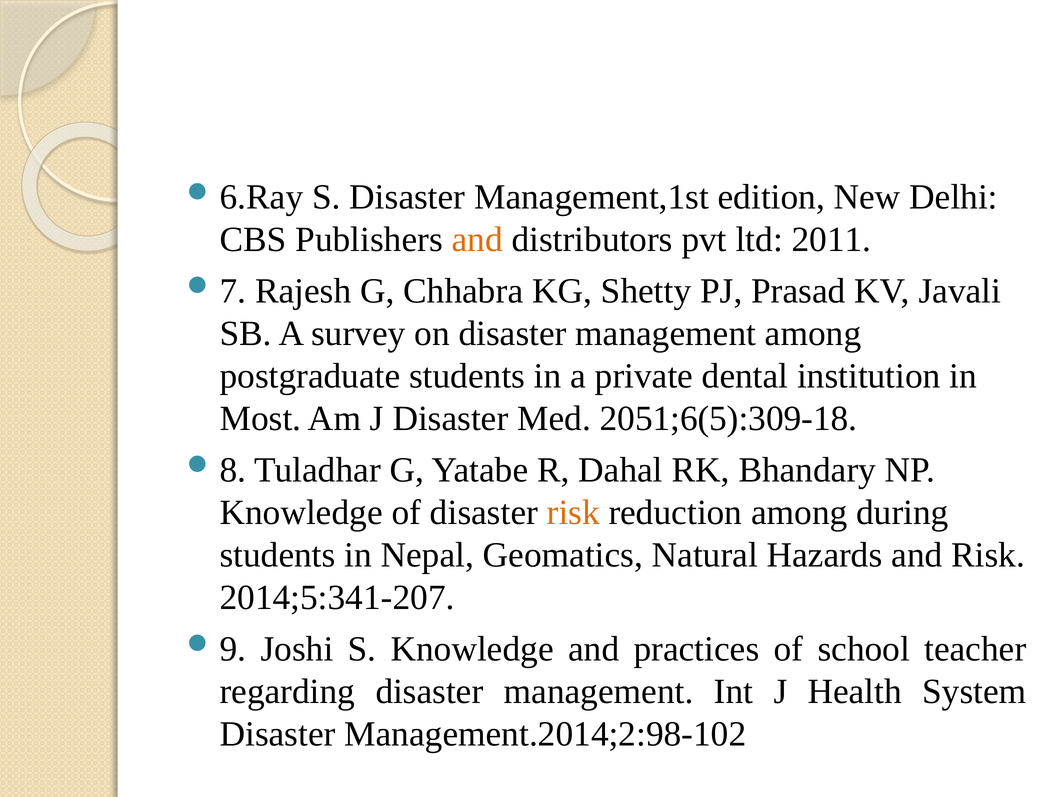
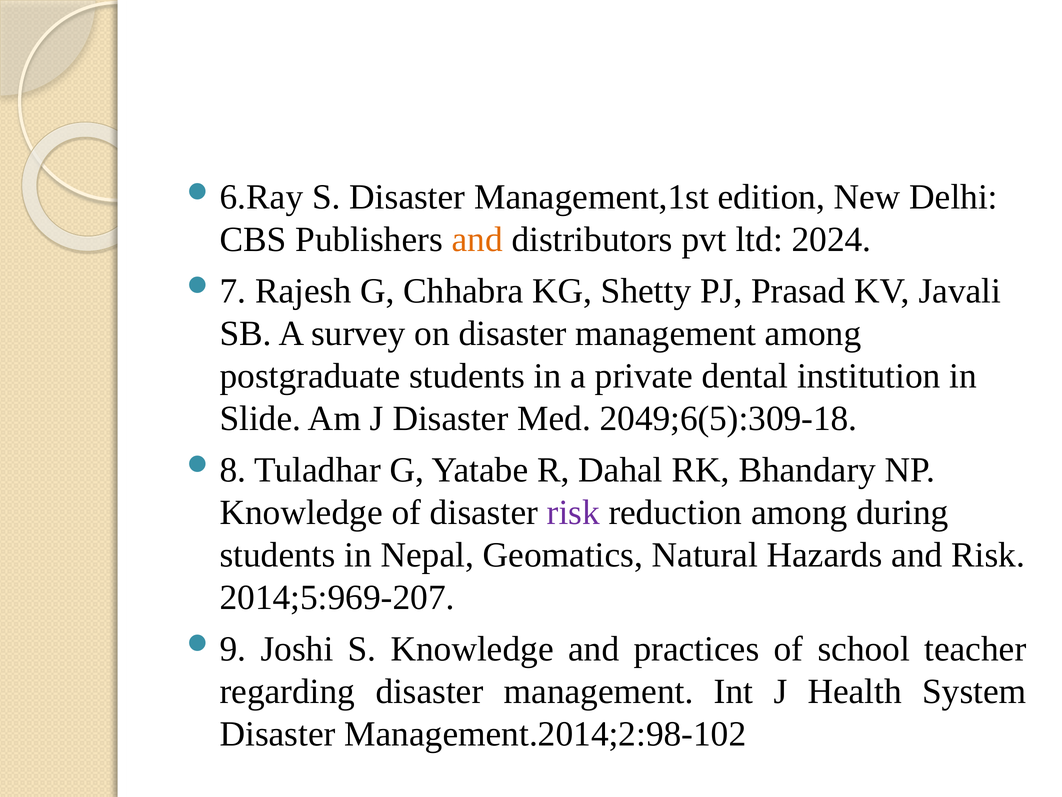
2011: 2011 -> 2024
Most: Most -> Slide
2051;6(5):309-18: 2051;6(5):309-18 -> 2049;6(5):309-18
risk at (573, 512) colour: orange -> purple
2014;5:341-207: 2014;5:341-207 -> 2014;5:969-207
